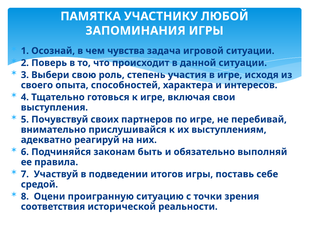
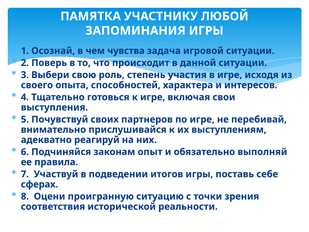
быть: быть -> опыт
средой: средой -> сферах
